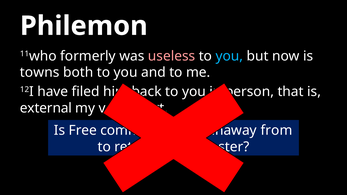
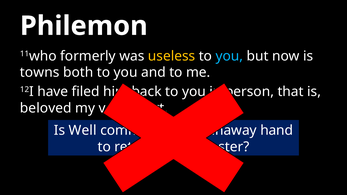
useless colour: pink -> yellow
external: external -> beloved
Free: Free -> Well
from: from -> hand
